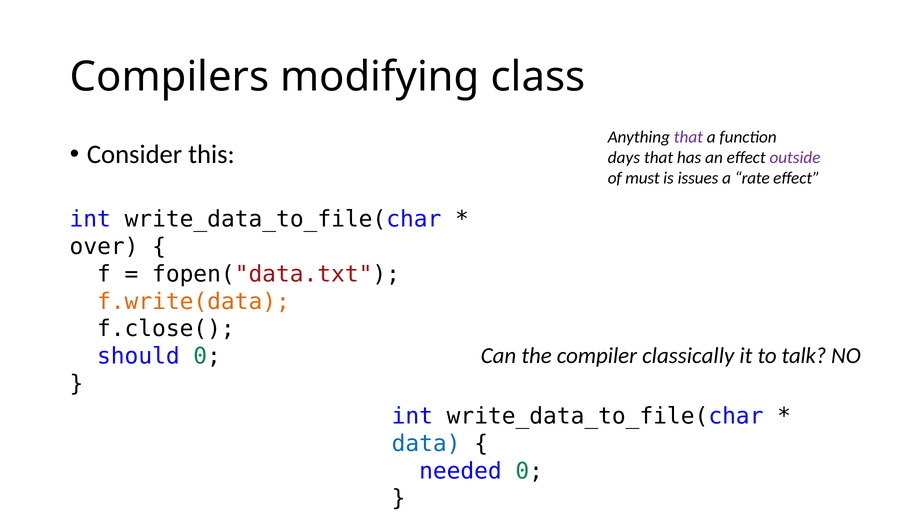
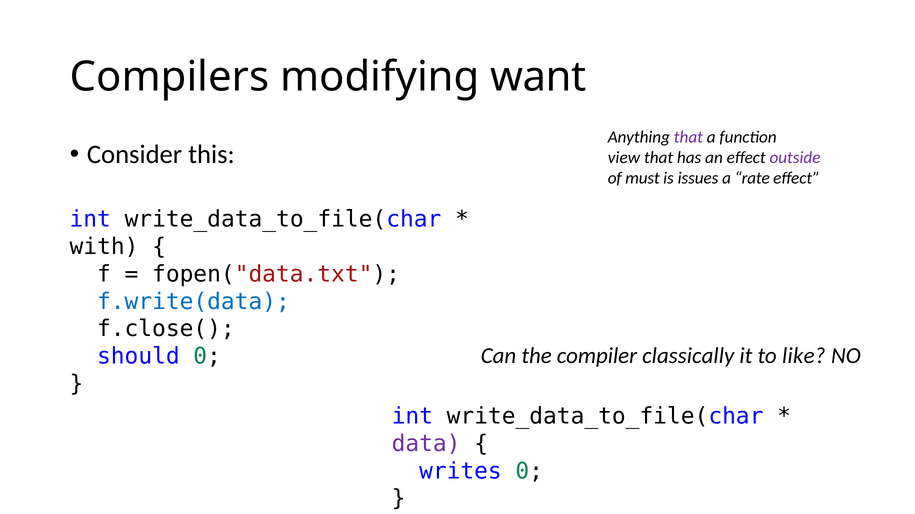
class: class -> want
days: days -> view
over: over -> with
f.write(data colour: orange -> blue
talk: talk -> like
data colour: blue -> purple
needed: needed -> writes
